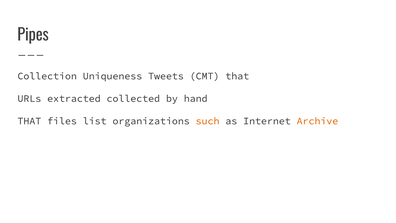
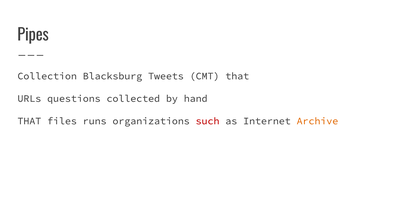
Uniqueness: Uniqueness -> Blacksburg
extracted: extracted -> questions
list: list -> runs
such colour: orange -> red
